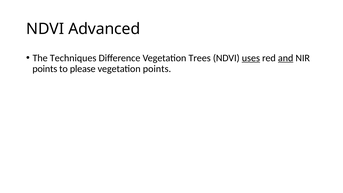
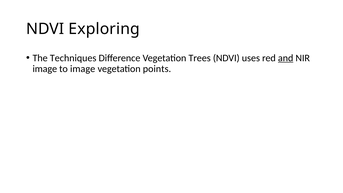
Advanced: Advanced -> Exploring
uses underline: present -> none
points at (45, 69): points -> image
to please: please -> image
